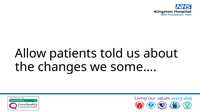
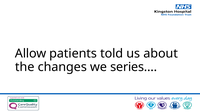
some…: some… -> series…
